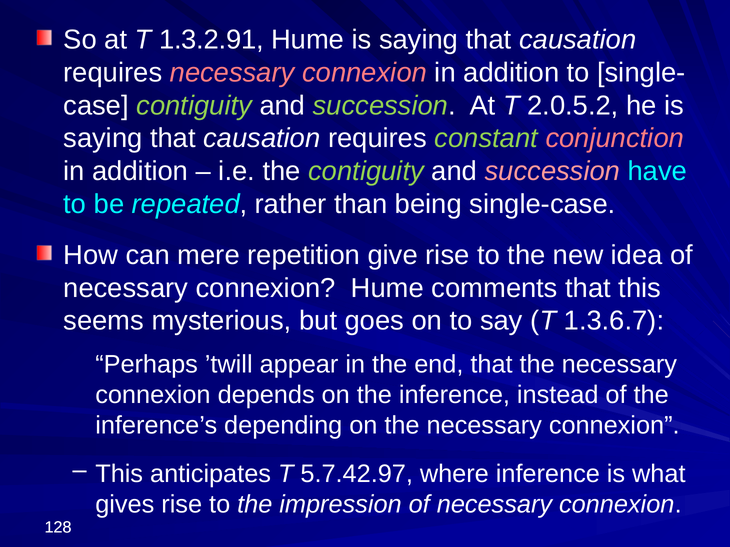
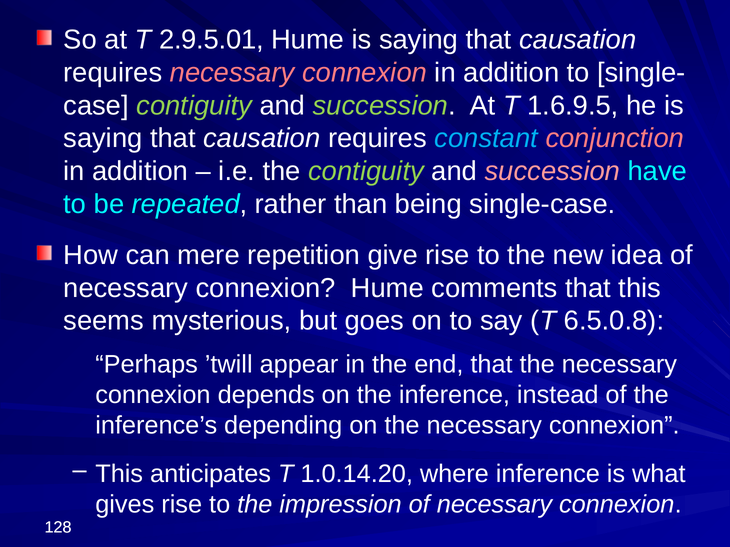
1.3.2.91: 1.3.2.91 -> 2.9.5.01
2.0.5.2: 2.0.5.2 -> 1.6.9.5
constant colour: light green -> light blue
1.3.6.7: 1.3.6.7 -> 6.5.0.8
5.7.42.97: 5.7.42.97 -> 1.0.14.20
